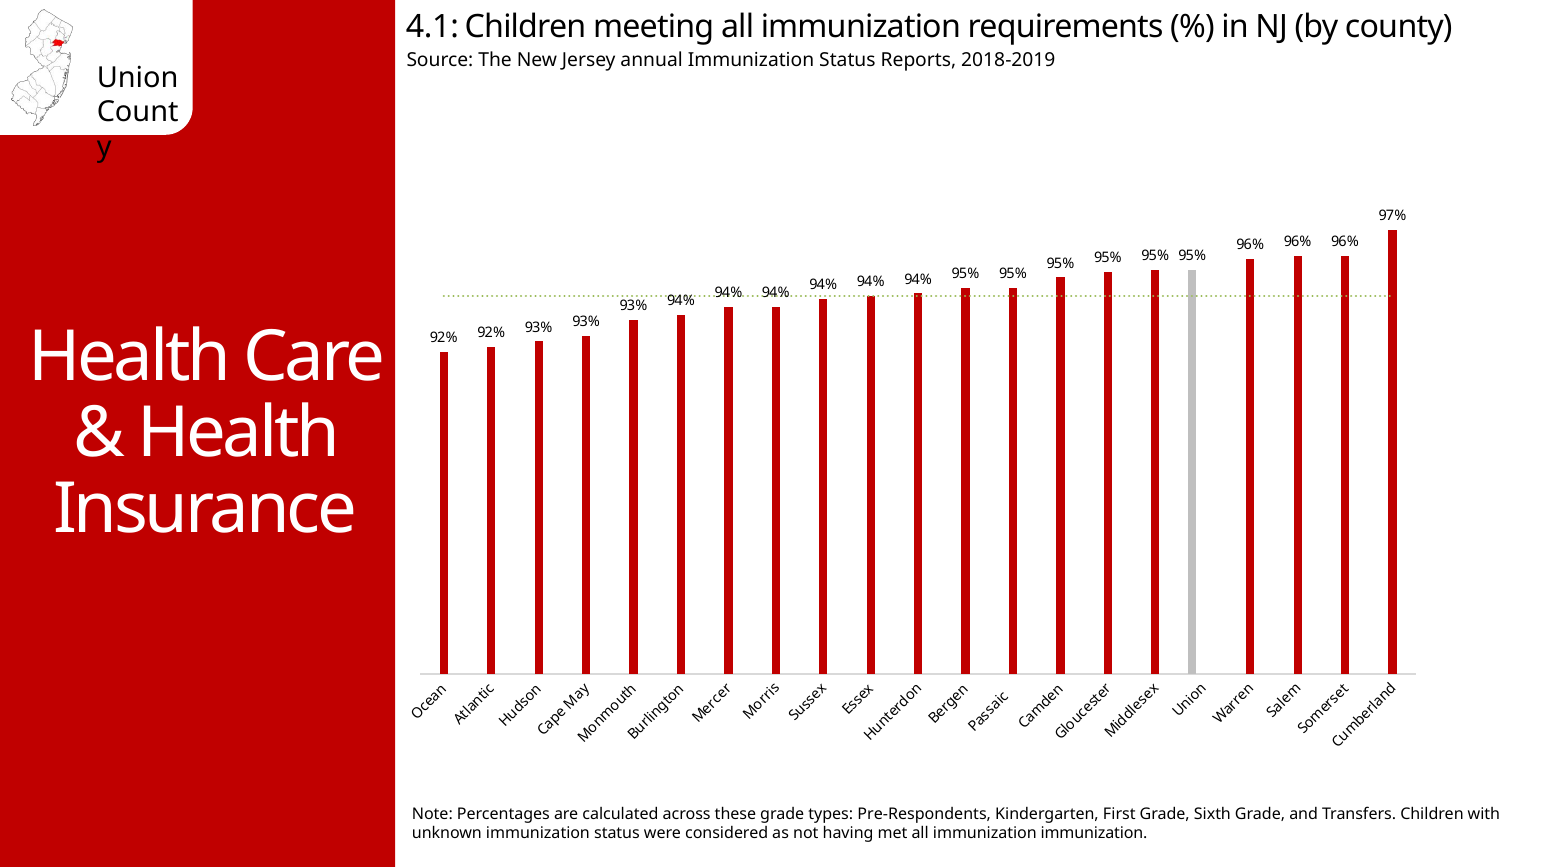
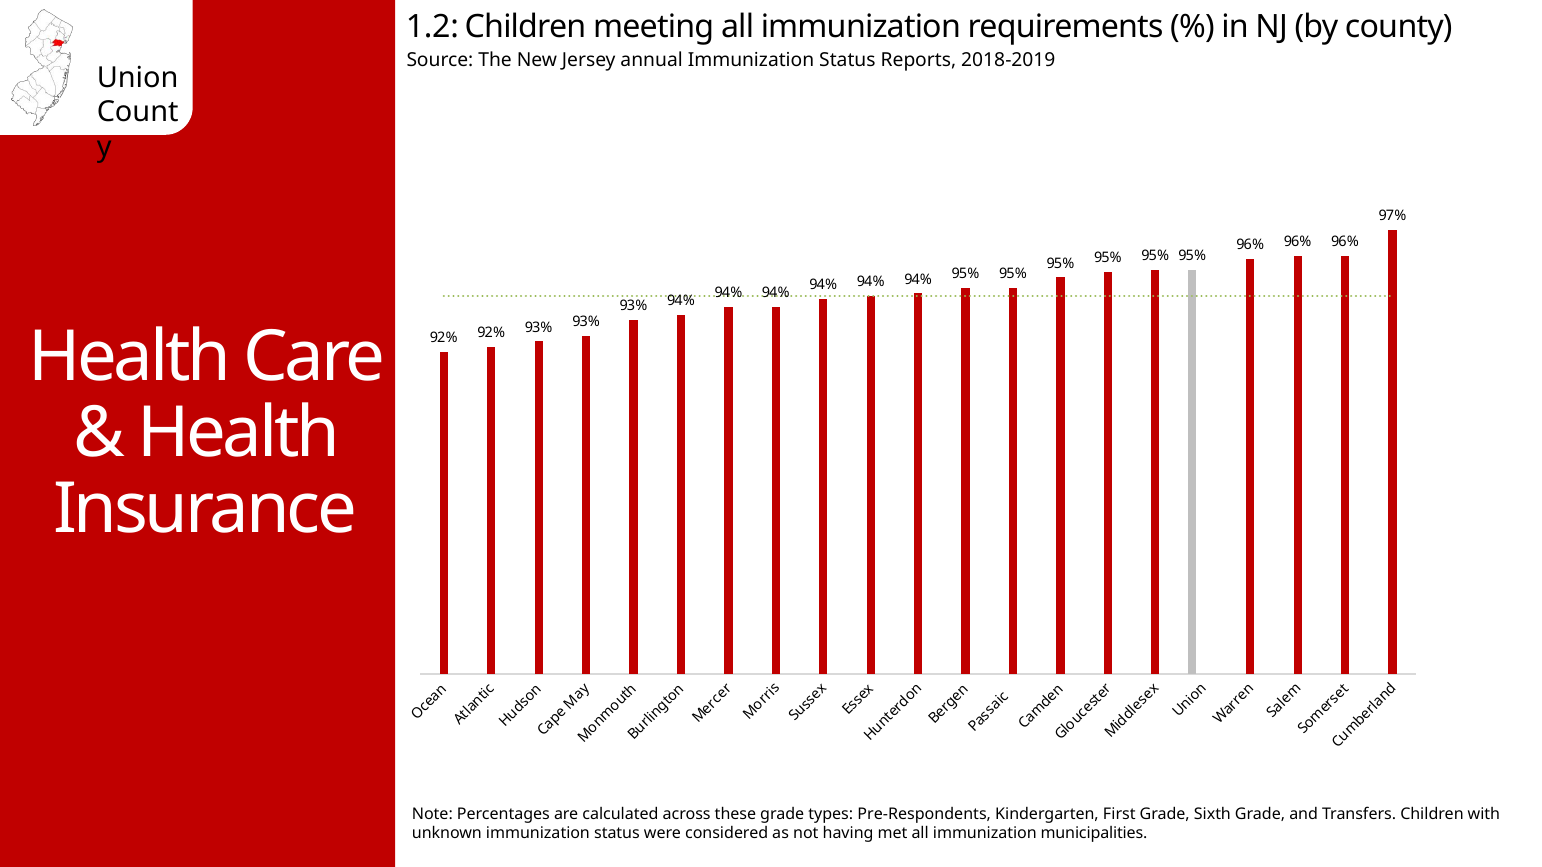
4.1: 4.1 -> 1.2
immunization immunization: immunization -> municipalities
